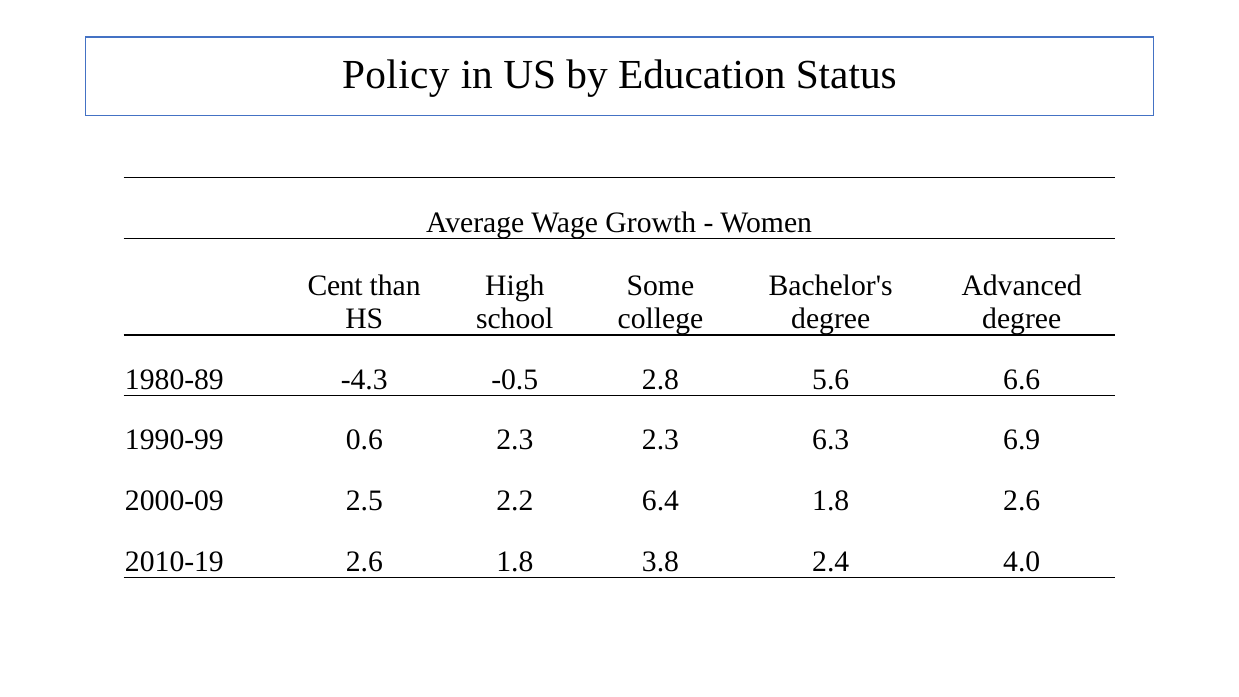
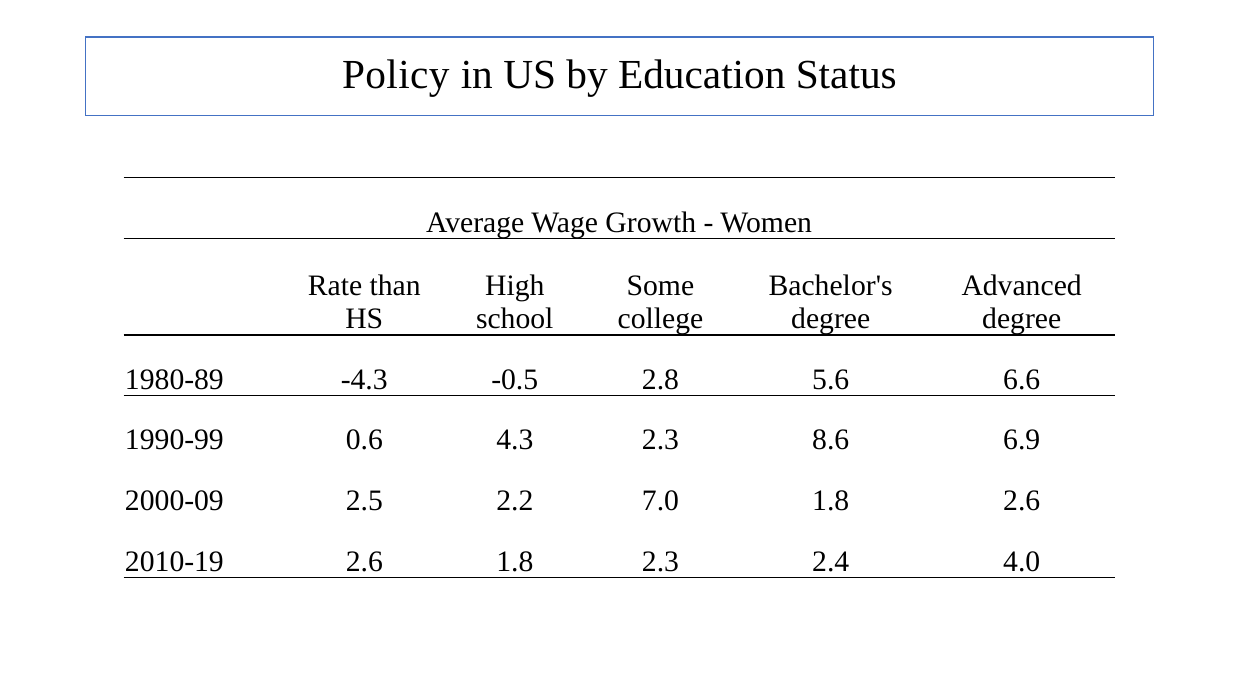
Cent: Cent -> Rate
0.6 2.3: 2.3 -> 4.3
6.3: 6.3 -> 8.6
6.4: 6.4 -> 7.0
1.8 3.8: 3.8 -> 2.3
